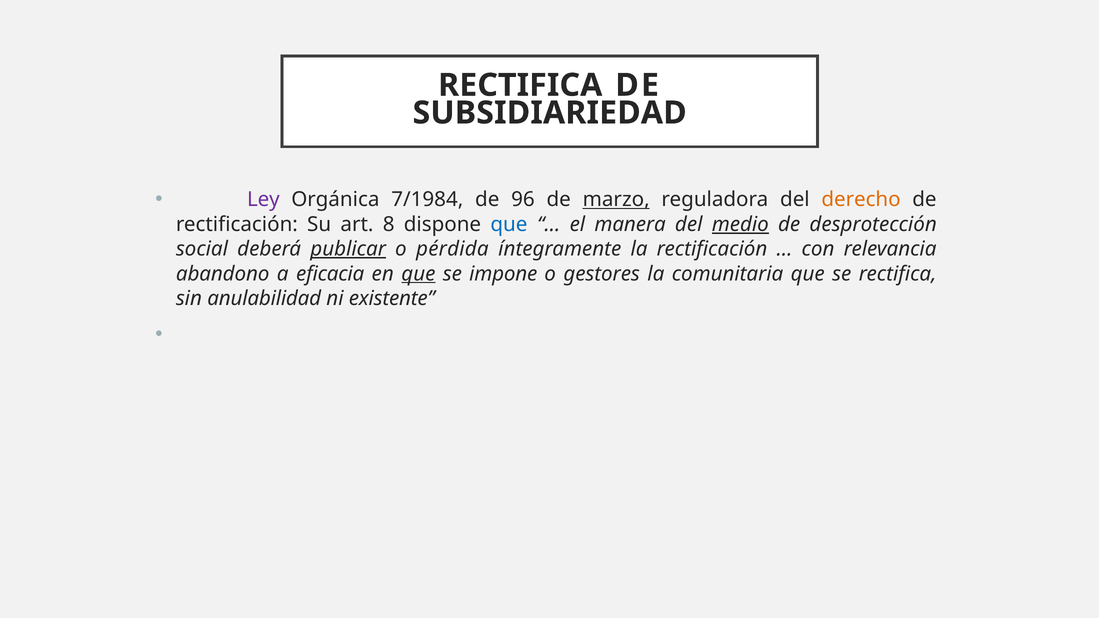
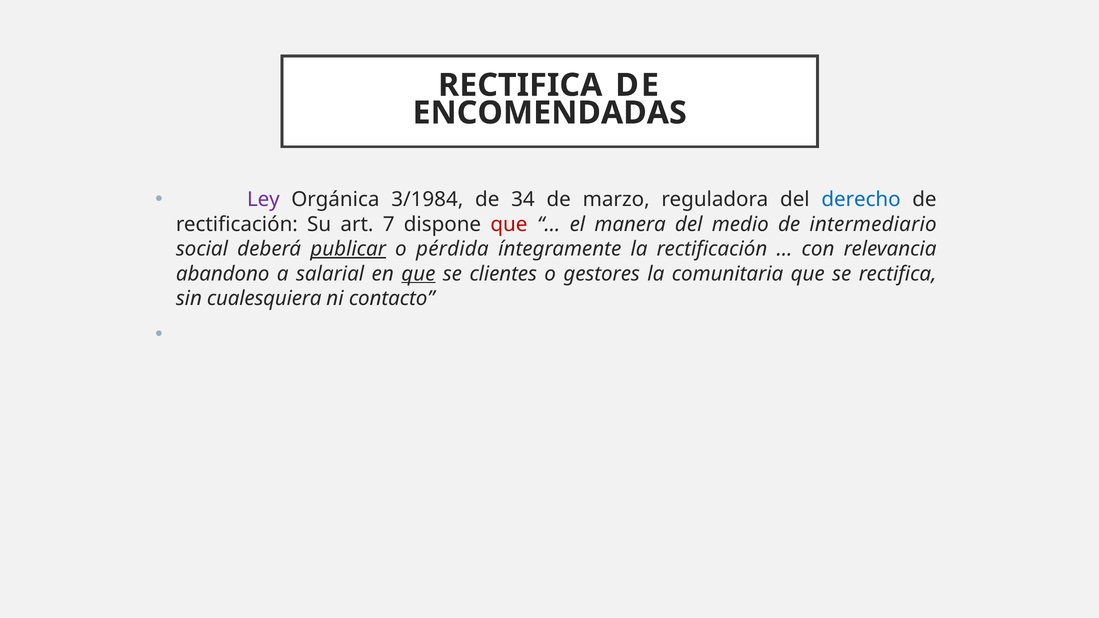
SUBSIDIARIEDAD: SUBSIDIARIEDAD -> ENCOMENDADAS
7/1984: 7/1984 -> 3/1984
96: 96 -> 34
marzo underline: present -> none
derecho colour: orange -> blue
8: 8 -> 7
que at (509, 224) colour: blue -> red
medio underline: present -> none
desprotección: desprotección -> intermediario
eficacia: eficacia -> salarial
impone: impone -> clientes
anulabilidad: anulabilidad -> cualesquiera
existente: existente -> contacto
